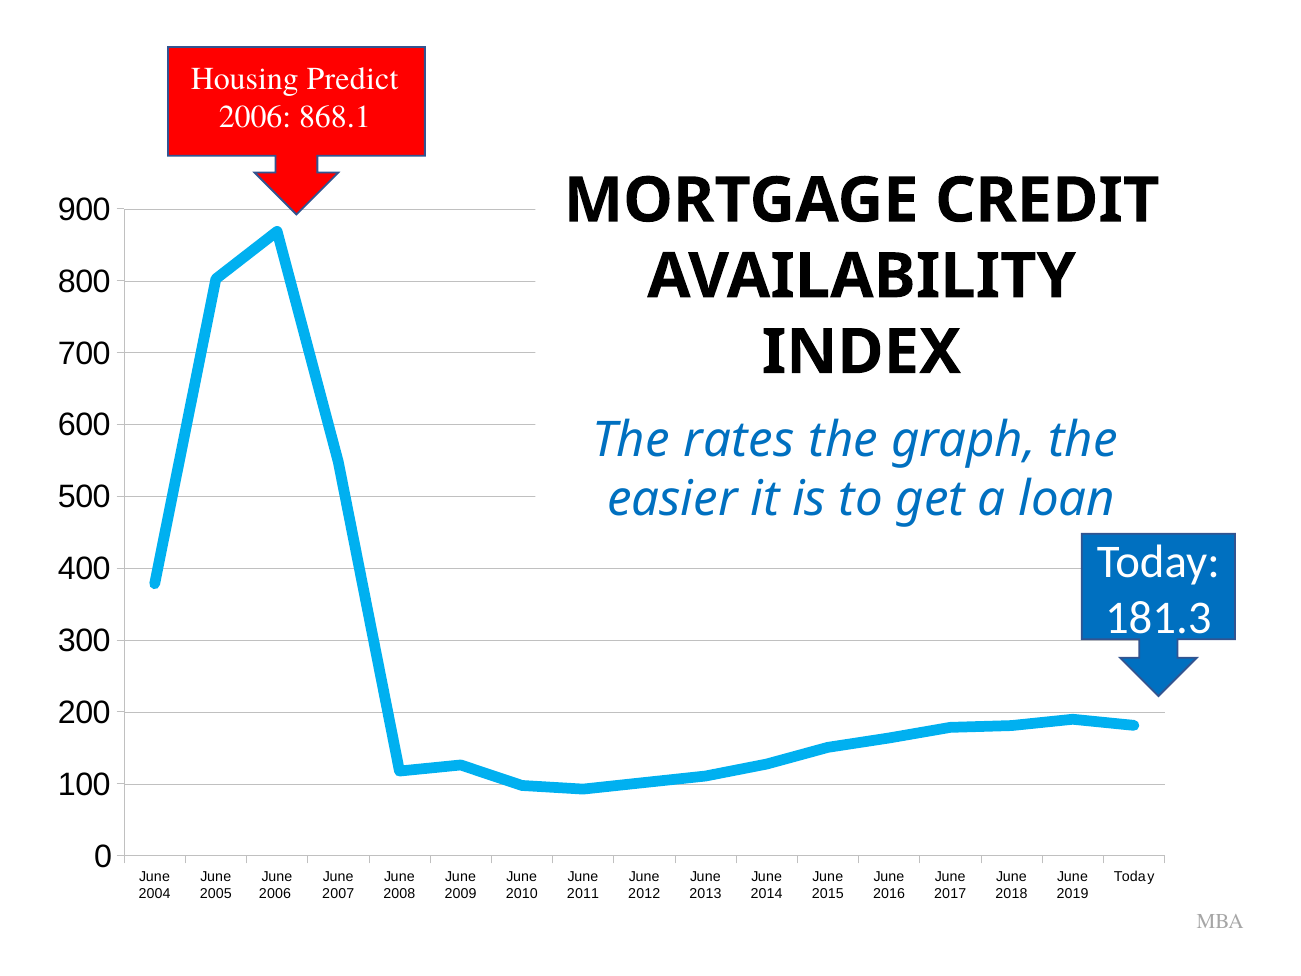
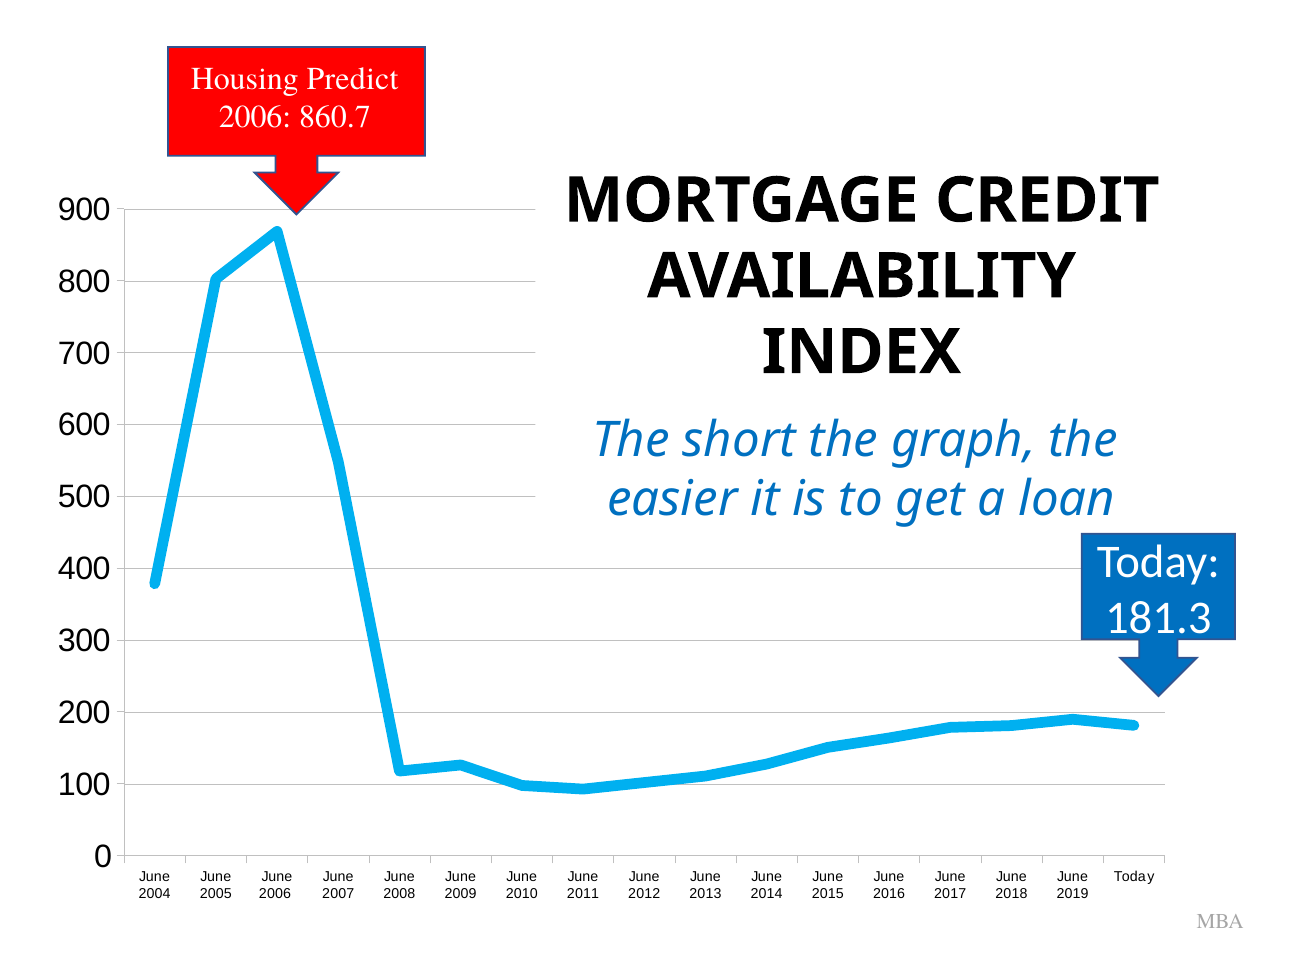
868.1: 868.1 -> 860.7
rates: rates -> short
